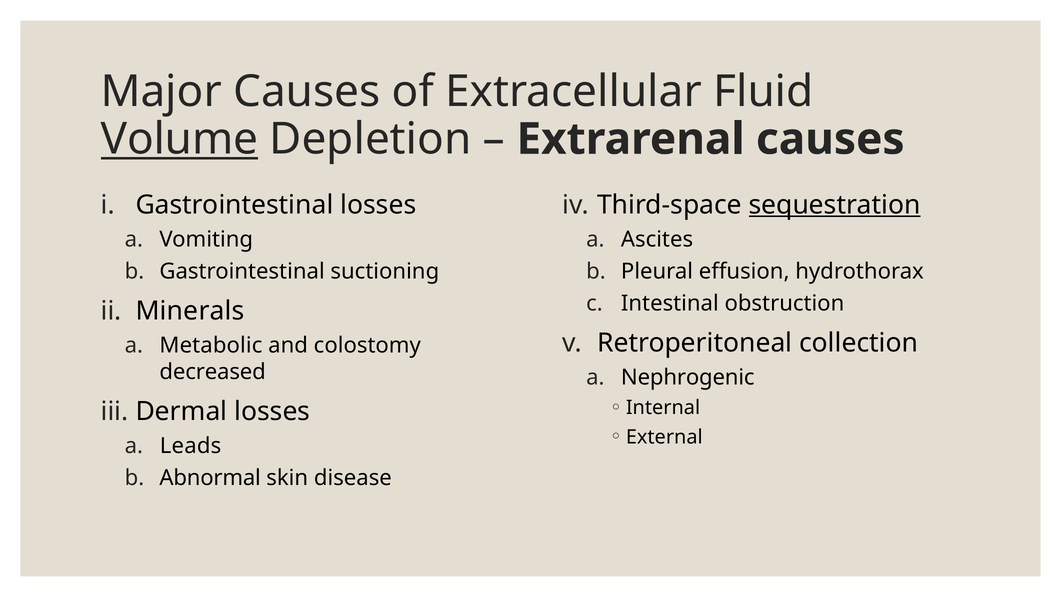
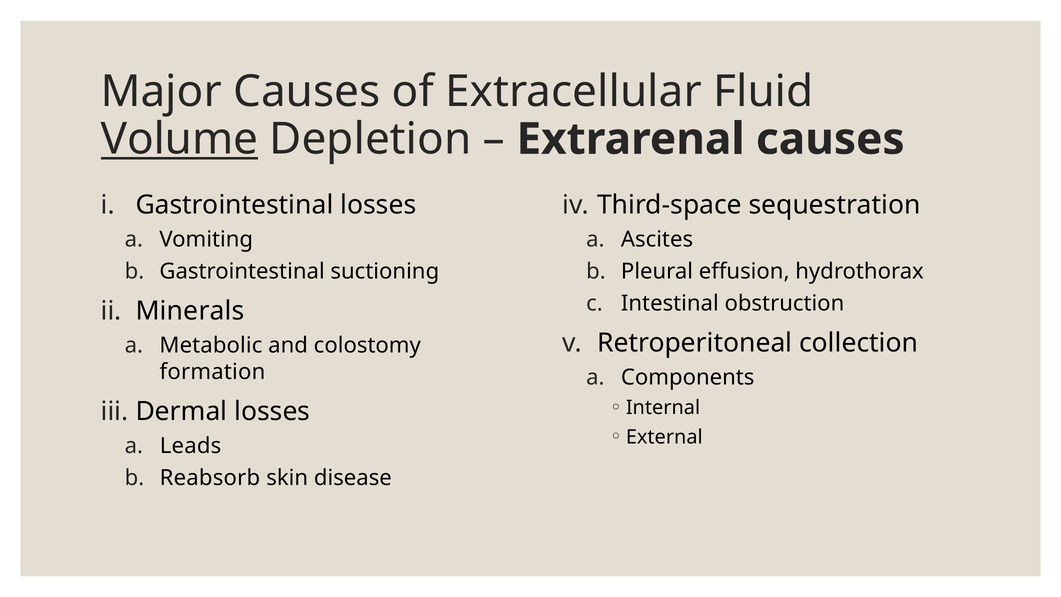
sequestration underline: present -> none
decreased: decreased -> formation
Nephrogenic: Nephrogenic -> Components
Abnormal: Abnormal -> Reabsorb
